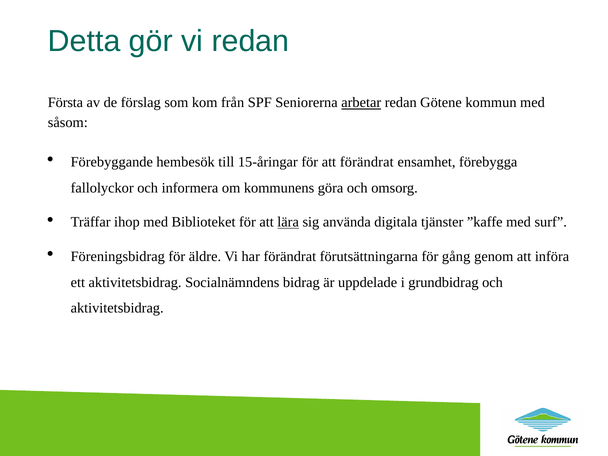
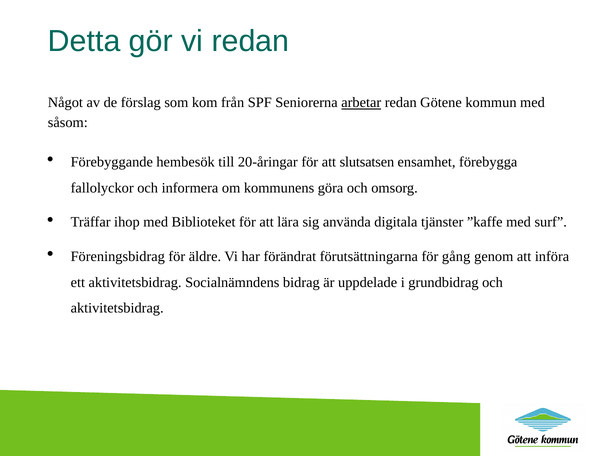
Första: Första -> Något
15-åringar: 15-åringar -> 20-åringar
att förändrat: förändrat -> slutsatsen
lära underline: present -> none
